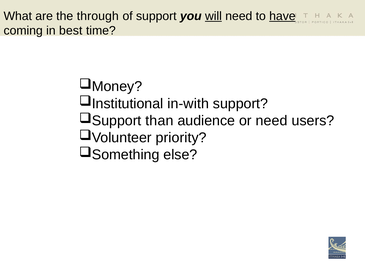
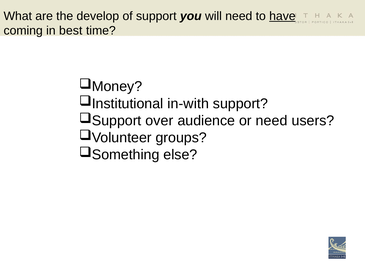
through: through -> develop
will underline: present -> none
than: than -> over
priority: priority -> groups
